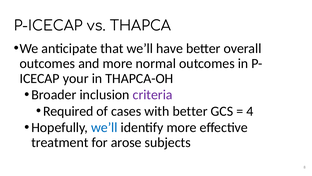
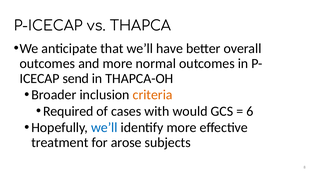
your: your -> send
criteria colour: purple -> orange
with better: better -> would
4: 4 -> 6
